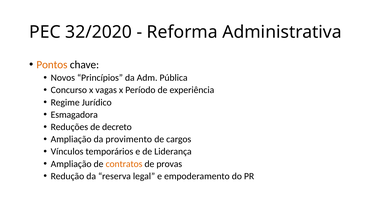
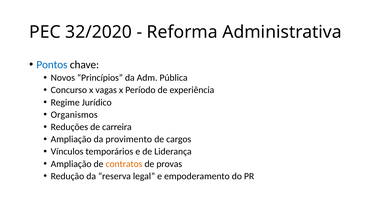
Pontos colour: orange -> blue
Esmagadora: Esmagadora -> Organismos
decreto: decreto -> carreira
